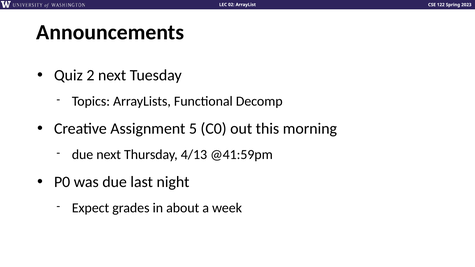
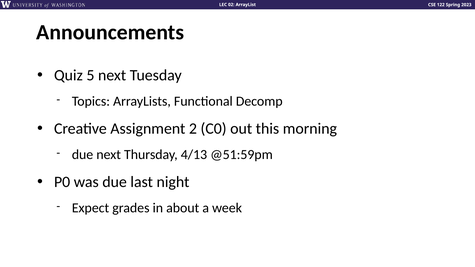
2: 2 -> 5
5: 5 -> 2
@41:59pm: @41:59pm -> @51:59pm
